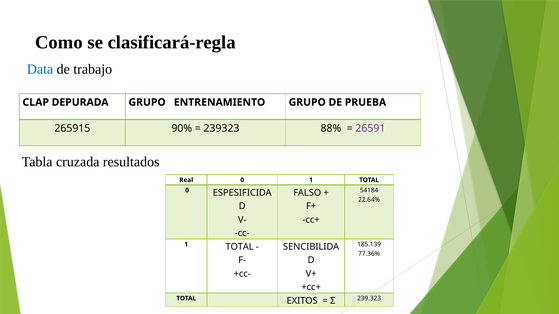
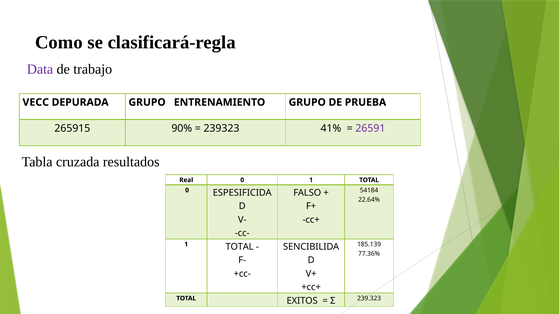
Data colour: blue -> purple
CLAP: CLAP -> VECC
88%: 88% -> 41%
